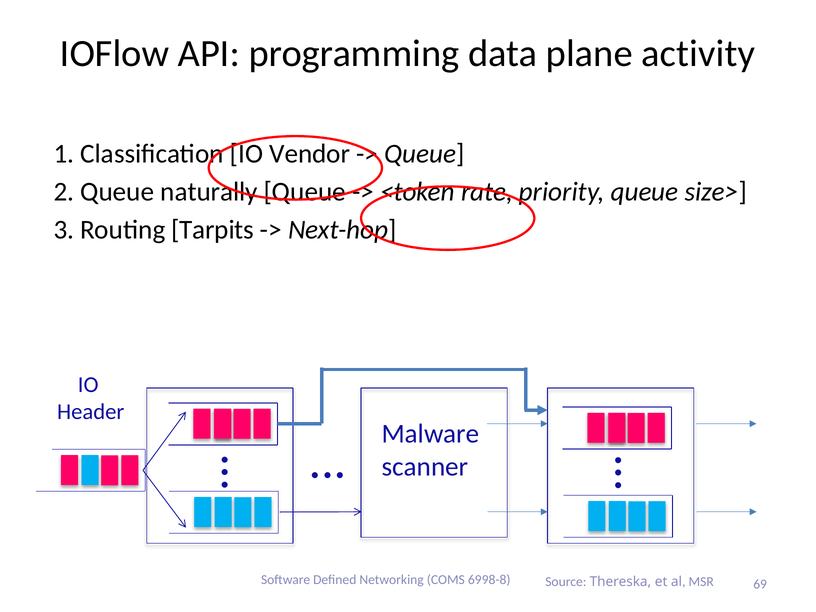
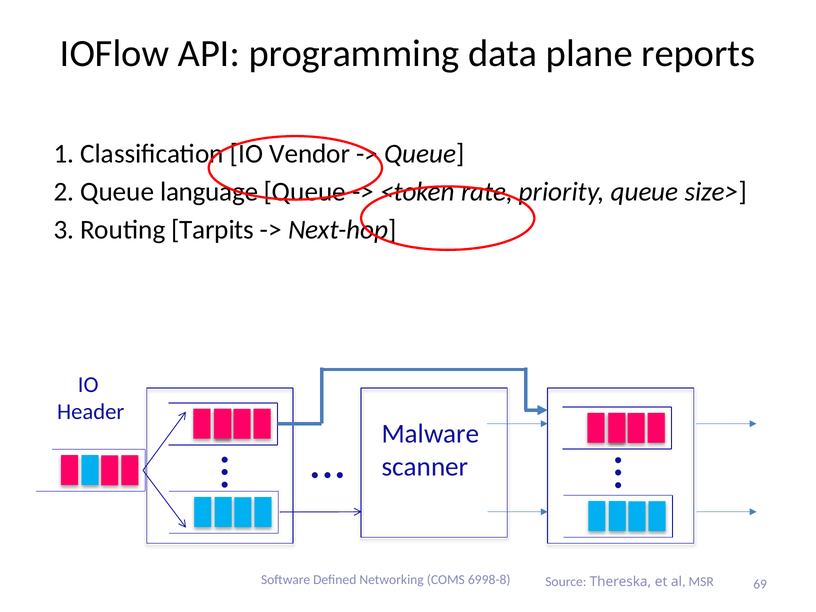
activity: activity -> reports
naturally: naturally -> language
